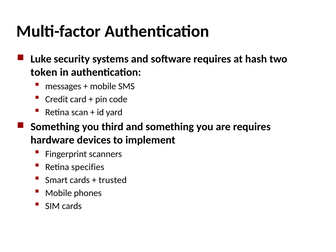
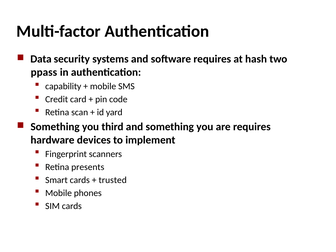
Luke: Luke -> Data
token: token -> ppass
messages: messages -> capability
specifies: specifies -> presents
